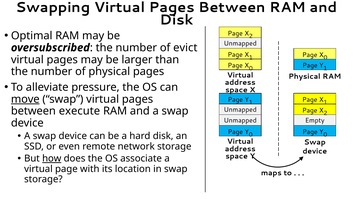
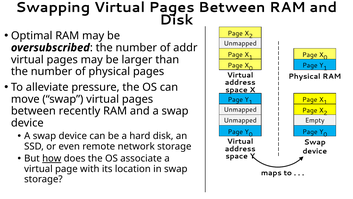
evict: evict -> addr
move underline: present -> none
execute: execute -> recently
